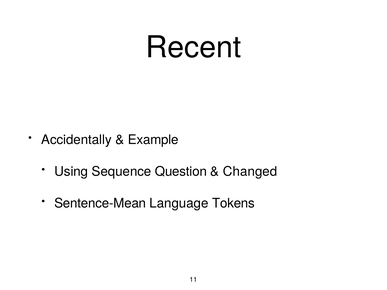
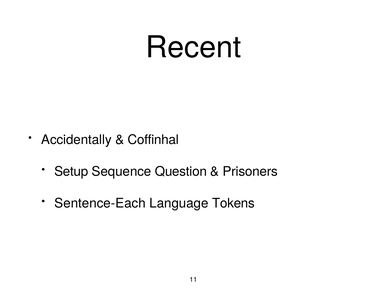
Example: Example -> Coffinhal
Using: Using -> Setup
Changed: Changed -> Prisoners
Sentence-Mean: Sentence-Mean -> Sentence-Each
